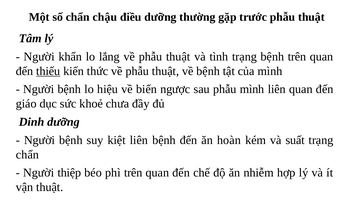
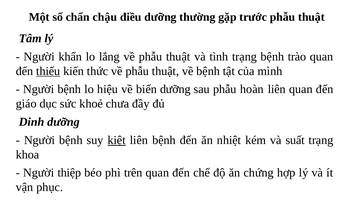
bệnh trên: trên -> trào
biến ngược: ngược -> dưỡng
phẫu mình: mình -> hoàn
kiệt underline: none -> present
hoàn: hoàn -> nhiệt
chẩn at (27, 155): chẩn -> khoa
nhiễm: nhiễm -> chứng
vận thuật: thuật -> phục
